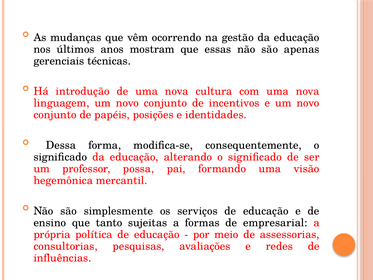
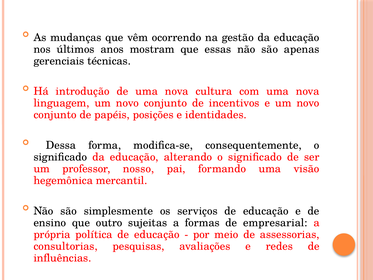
possa: possa -> nosso
tanto: tanto -> outro
